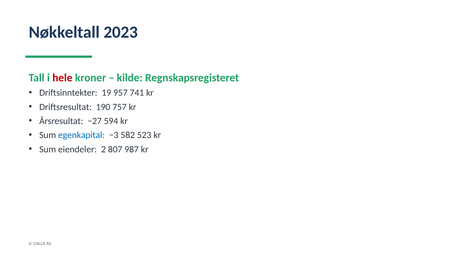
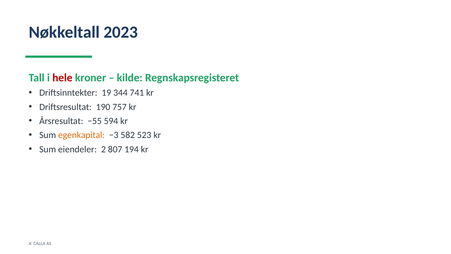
957: 957 -> 344
−27: −27 -> −55
egenkapital colour: blue -> orange
987: 987 -> 194
